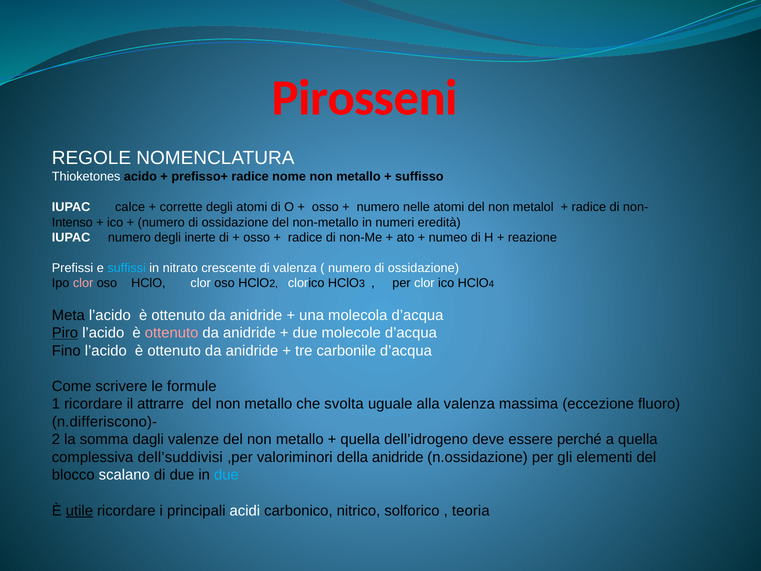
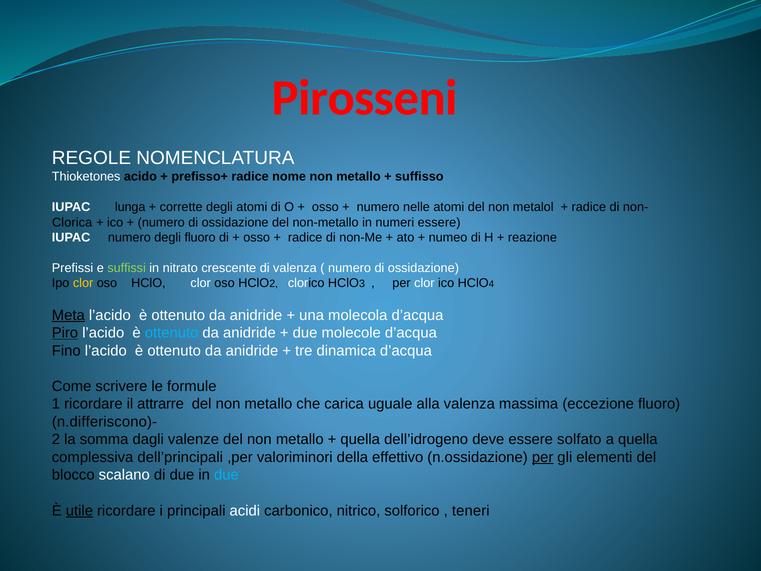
calce: calce -> lunga
Intenso: Intenso -> Clorica
numeri eredità: eredità -> essere
degli inerte: inerte -> fluoro
suffissi colour: light blue -> light green
clor at (83, 283) colour: pink -> yellow
Meta underline: none -> present
ottenuto at (172, 333) colour: pink -> light blue
carbonile: carbonile -> dinamica
svolta: svolta -> carica
perché: perché -> solfato
dell’suddivisi: dell’suddivisi -> dell’principali
della anidride: anidride -> effettivo
per at (543, 457) underline: none -> present
teoria: teoria -> teneri
